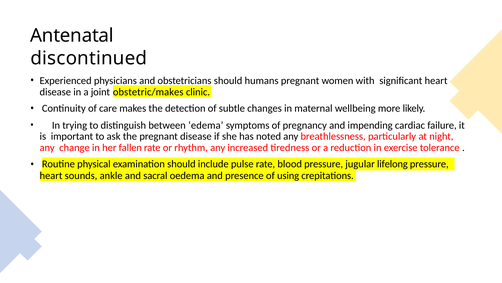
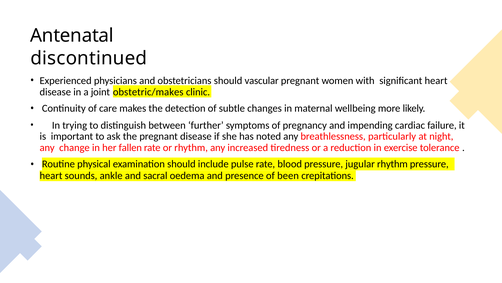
humans: humans -> vascular
edema: edema -> further
jugular lifelong: lifelong -> rhythm
using: using -> been
